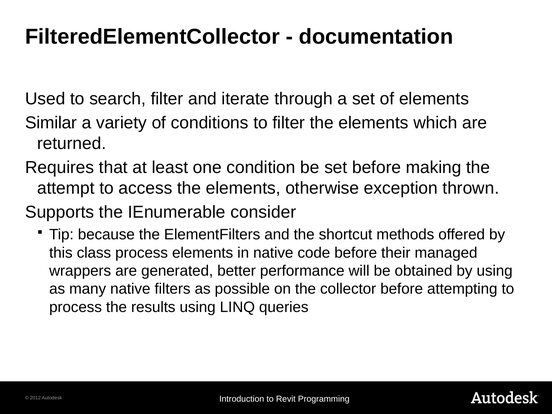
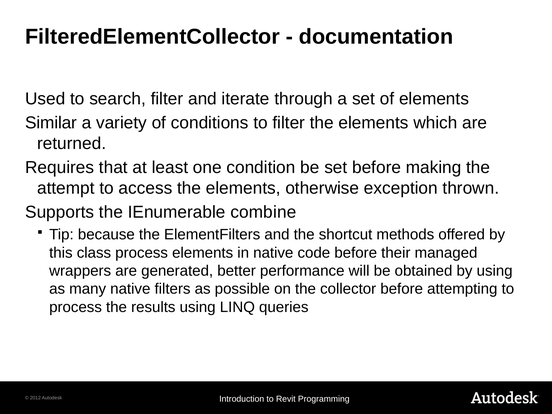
consider: consider -> combine
